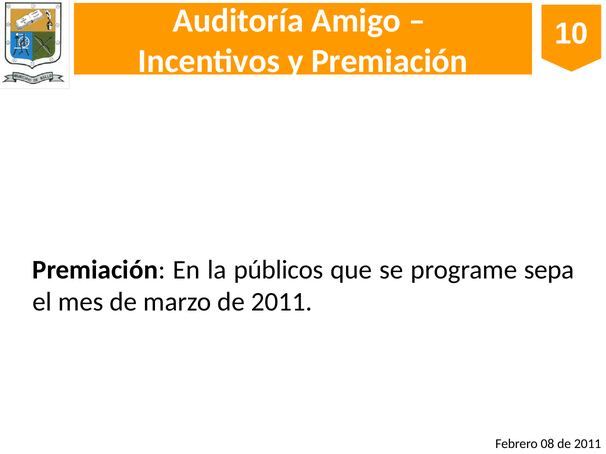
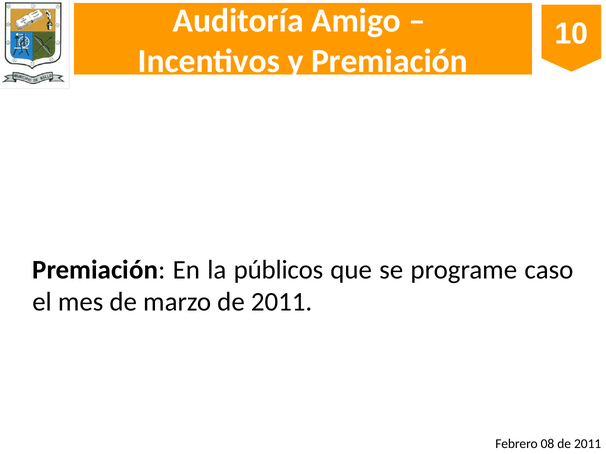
sepa: sepa -> caso
